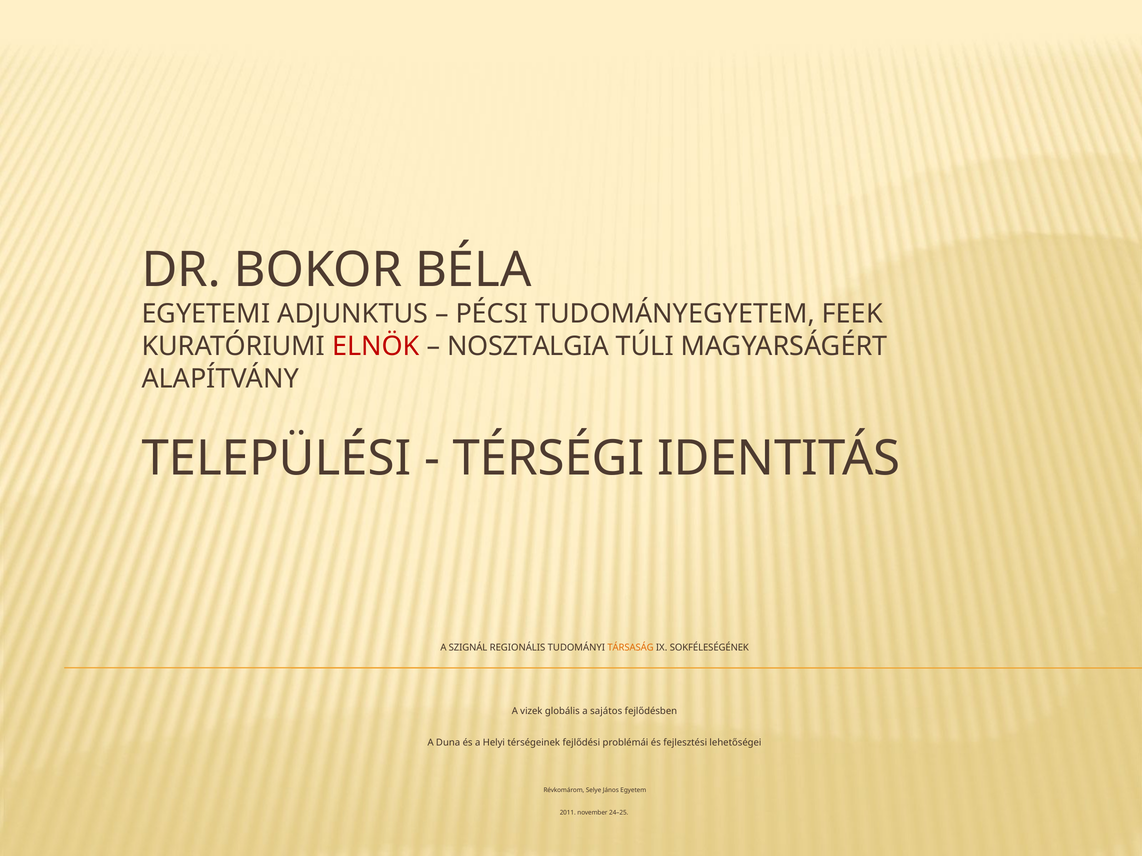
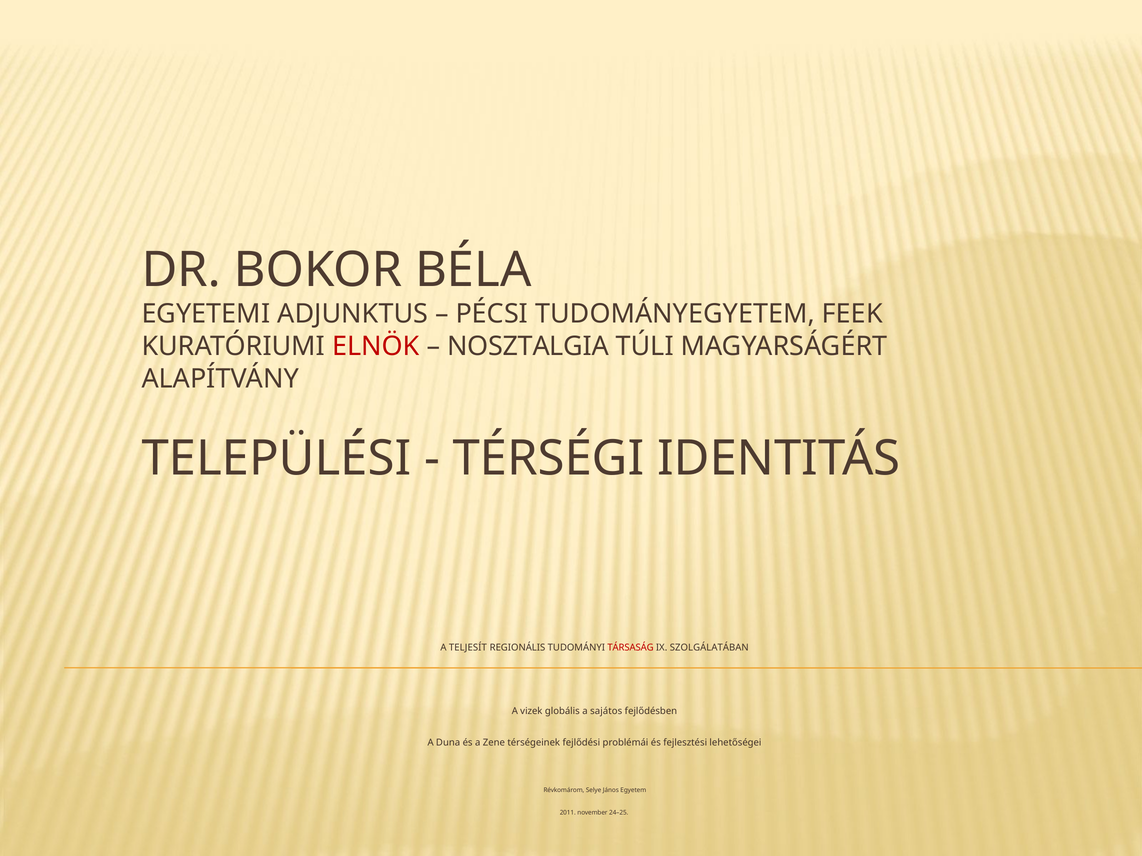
SZIGNÁL: SZIGNÁL -> TELJESÍT
TÁRSASÁG colour: orange -> red
SOKFÉLESÉGÉNEK: SOKFÉLESÉGÉNEK -> SZOLGÁLATÁBAN
Helyi: Helyi -> Zene
